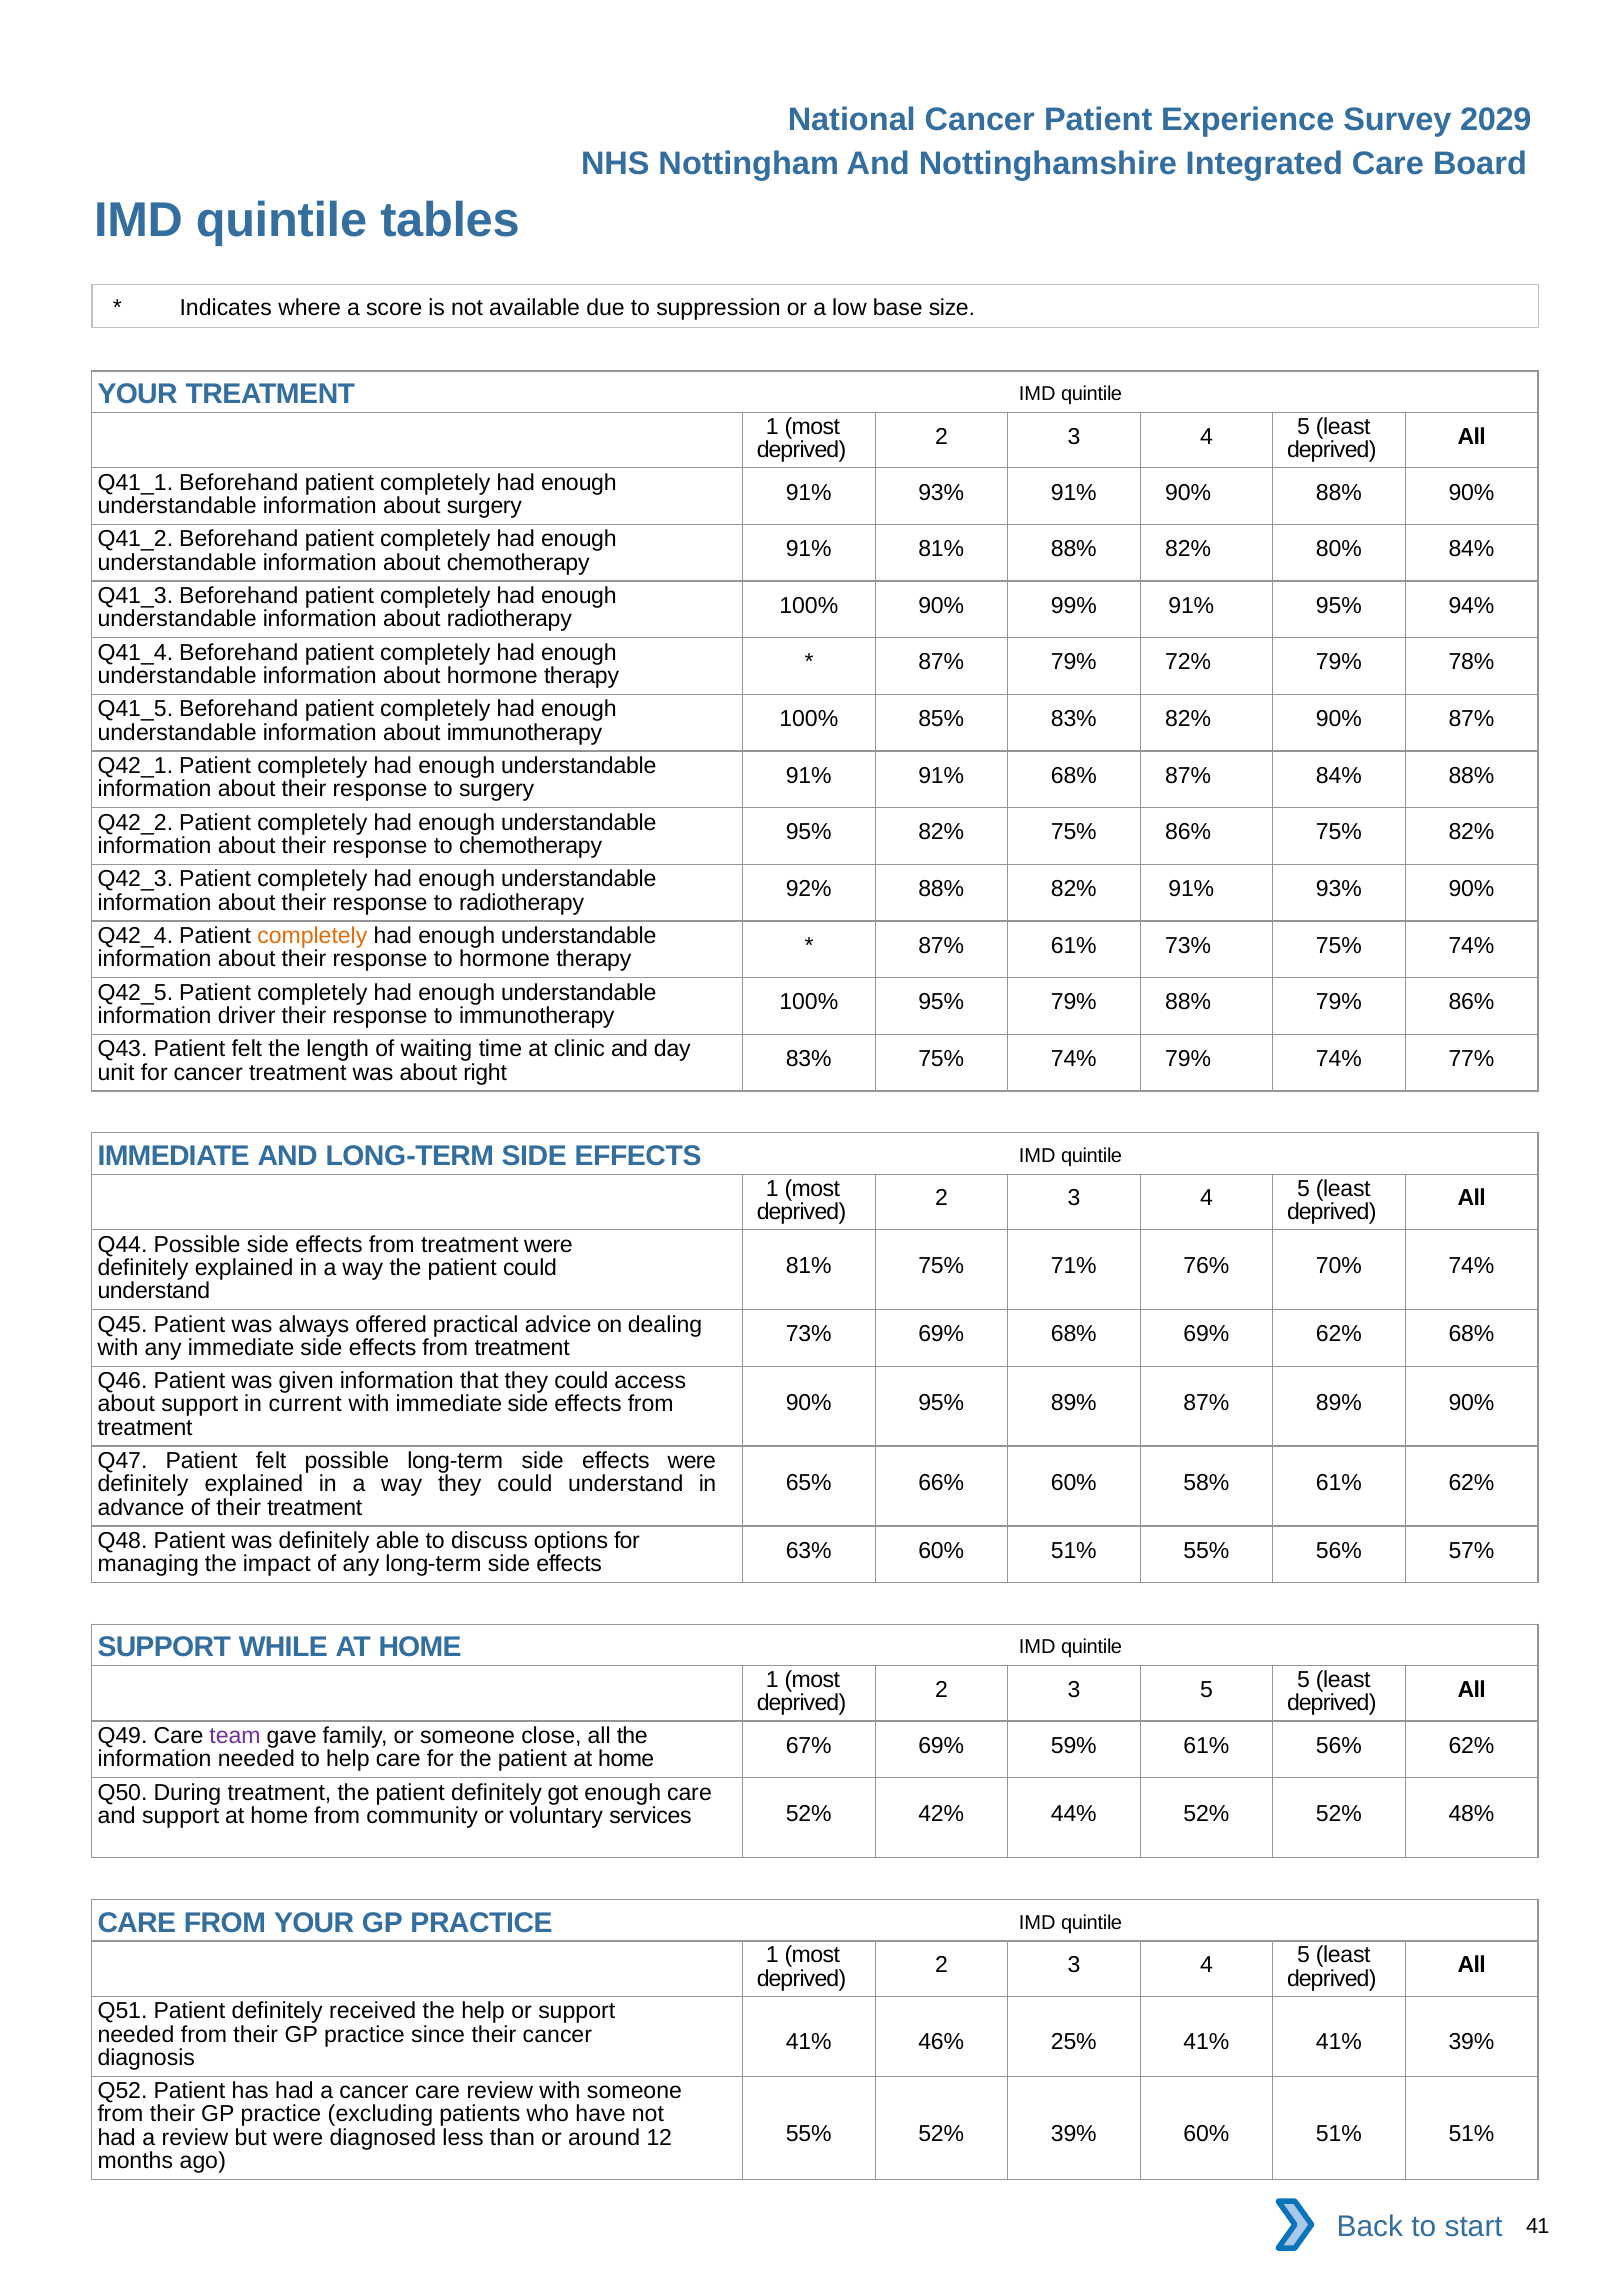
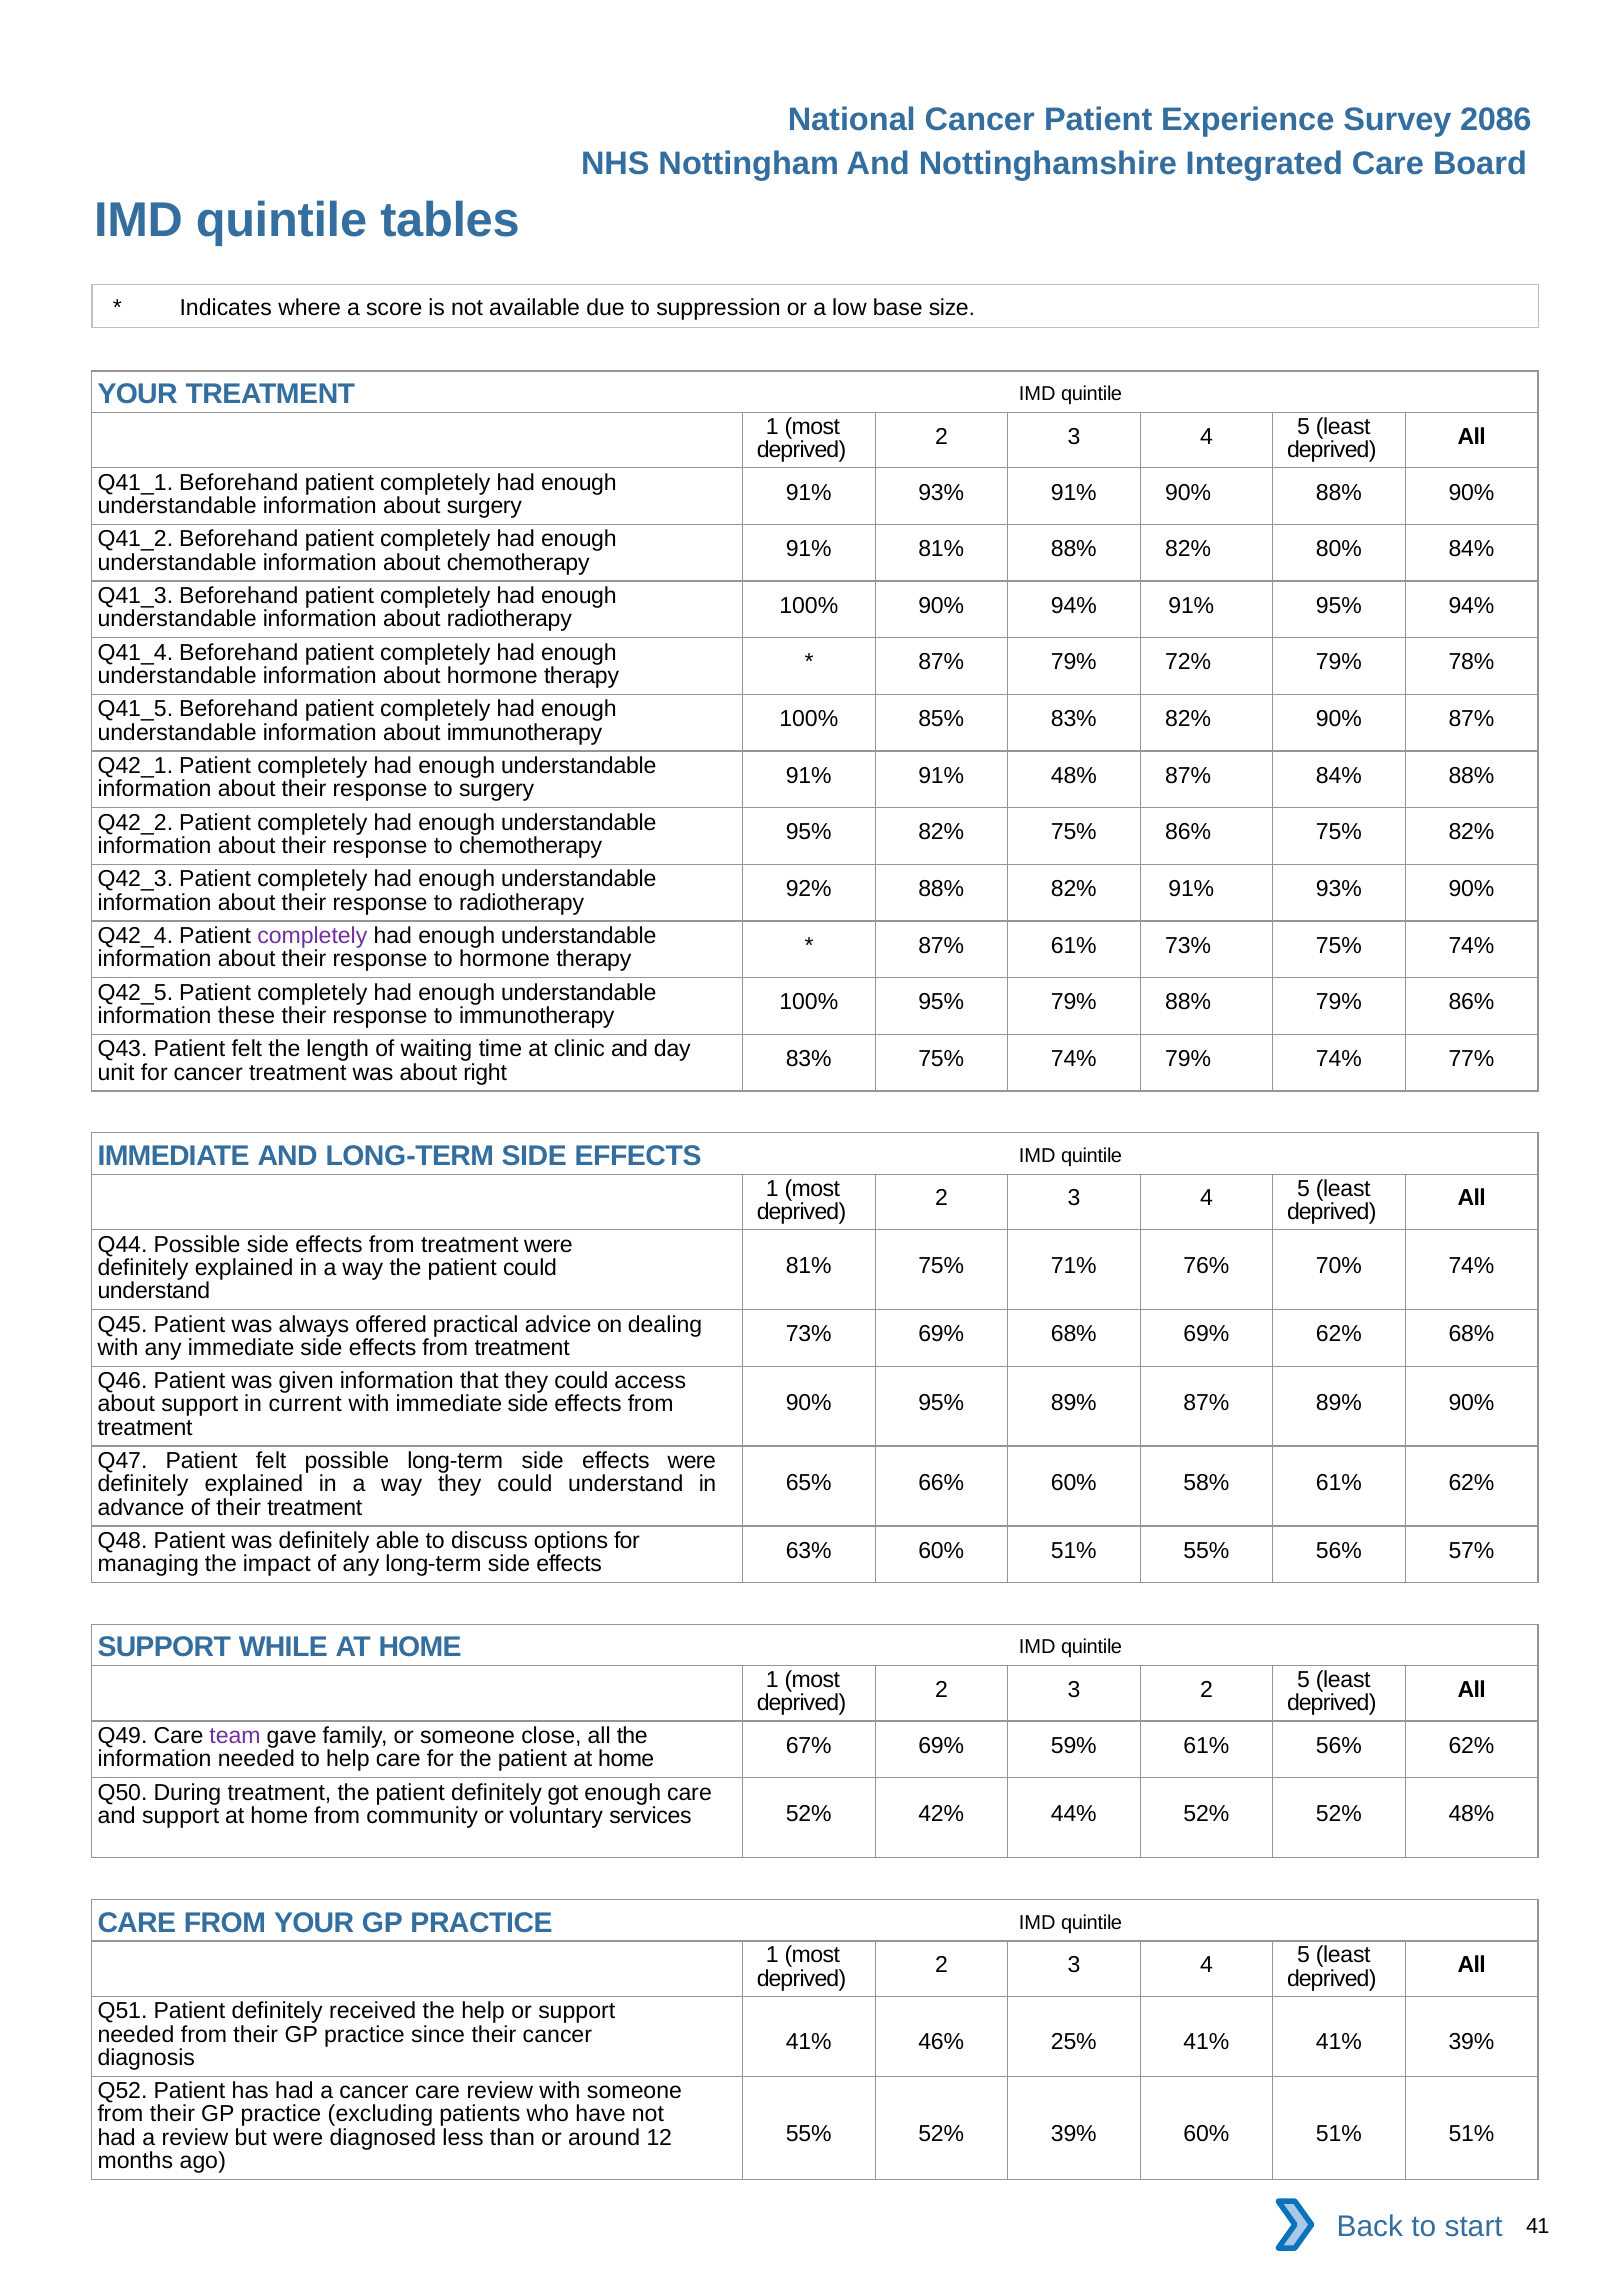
2029: 2029 -> 2086
90% 99%: 99% -> 94%
91% 68%: 68% -> 48%
completely at (312, 936) colour: orange -> purple
driver: driver -> these
3 5: 5 -> 2
